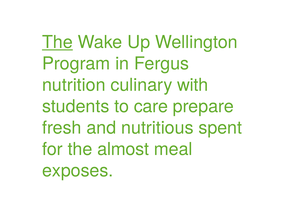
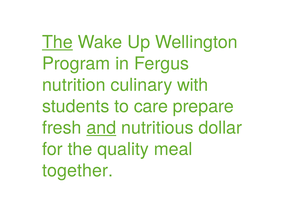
and underline: none -> present
spent: spent -> dollar
almost: almost -> quality
exposes: exposes -> together
